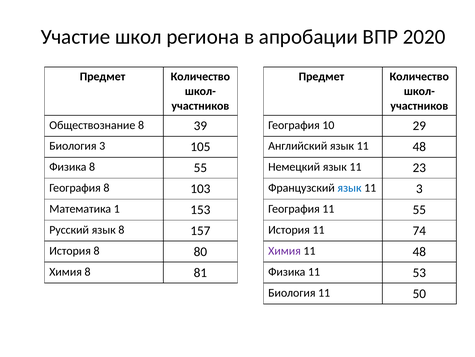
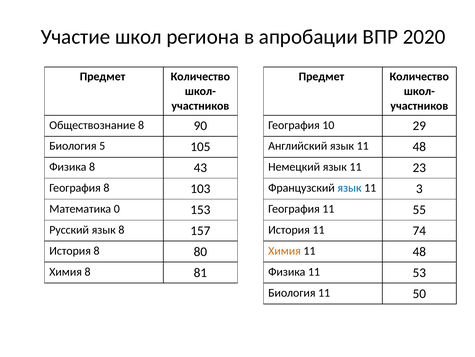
39: 39 -> 90
Биология 3: 3 -> 5
8 55: 55 -> 43
1: 1 -> 0
Химия at (285, 250) colour: purple -> orange
